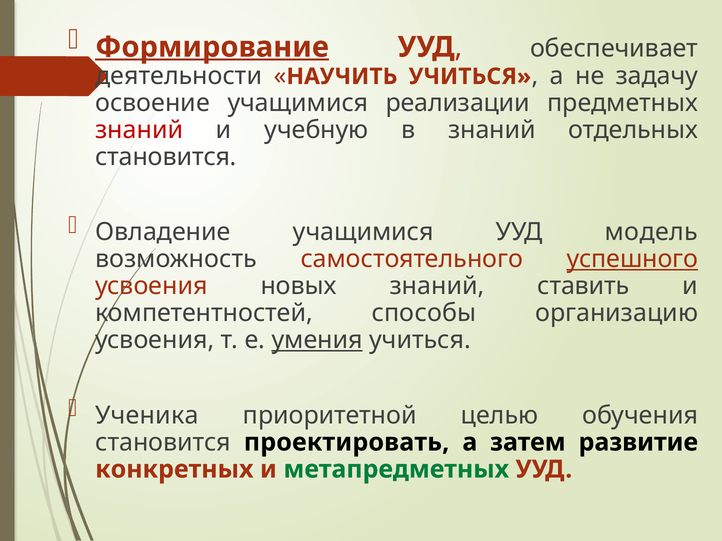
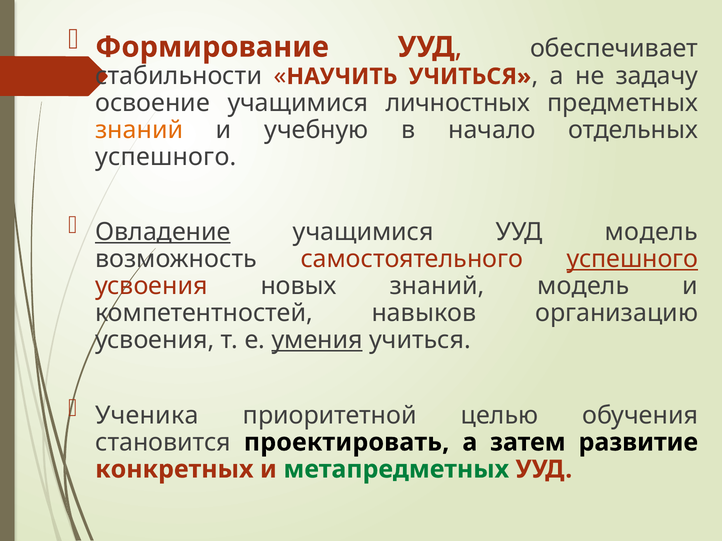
Формирование underline: present -> none
деятельности: деятельности -> стабильности
реализации: реализации -> личностных
знаний at (139, 130) colour: red -> orange
в знаний: знаний -> начало
становится at (166, 157): становится -> успешного
Овладение underline: none -> present
знаний ставить: ставить -> модель
способы: способы -> навыков
